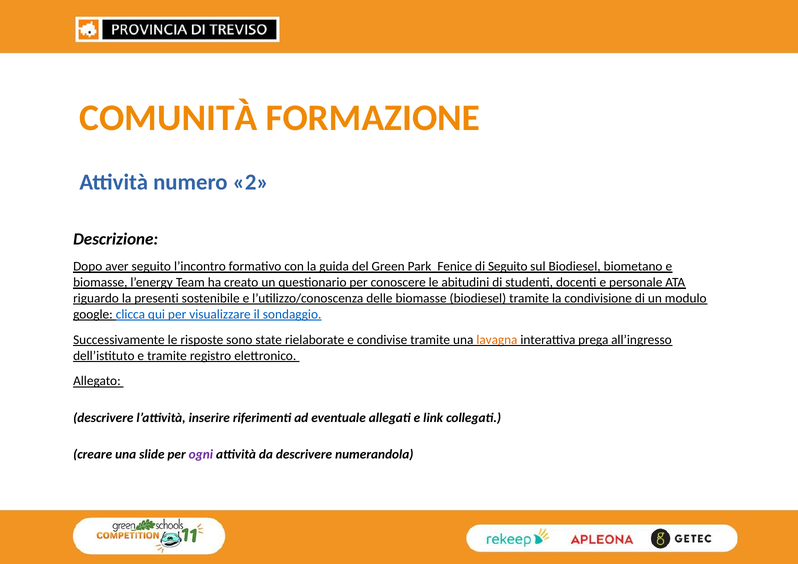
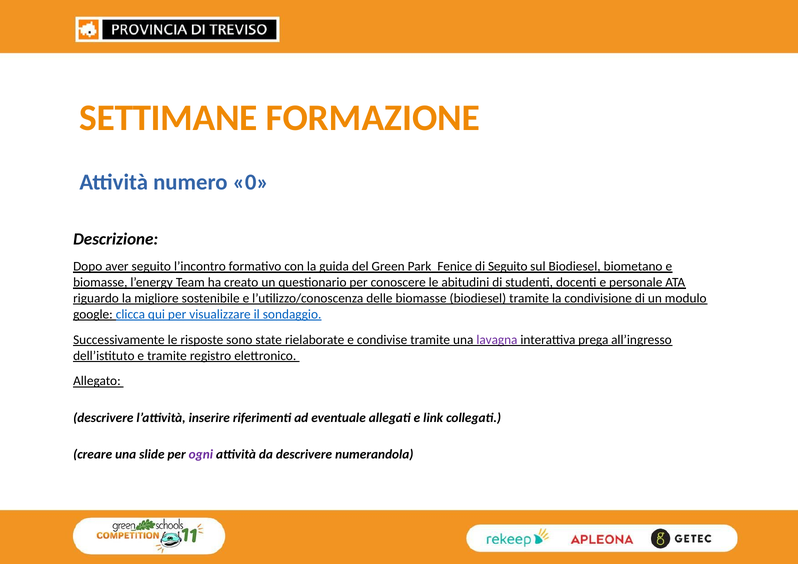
COMUNITÀ: COMUNITÀ -> SETTIMANE
2: 2 -> 0
presenti: presenti -> migliore
lavagna colour: orange -> purple
